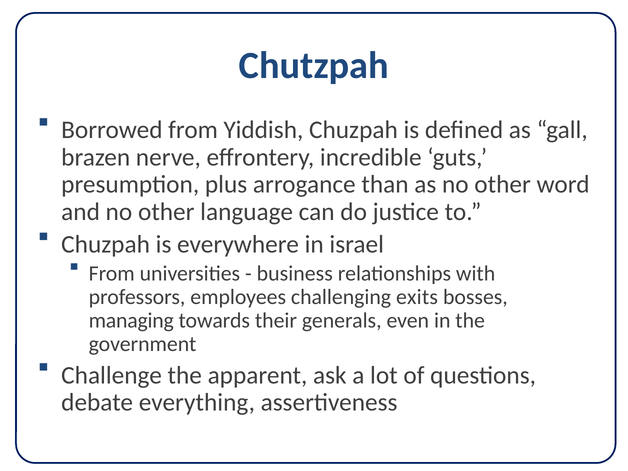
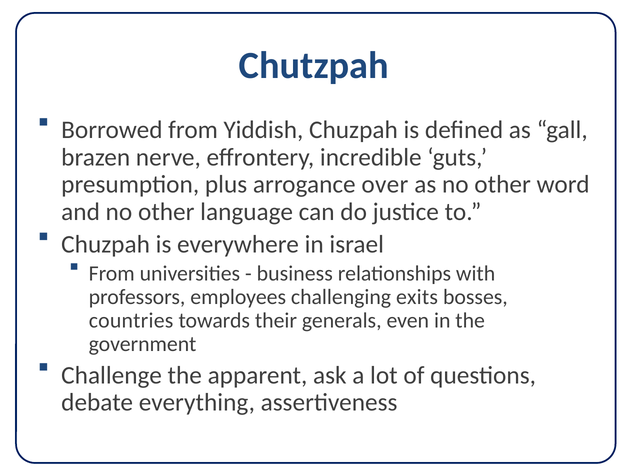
than: than -> over
managing: managing -> countries
